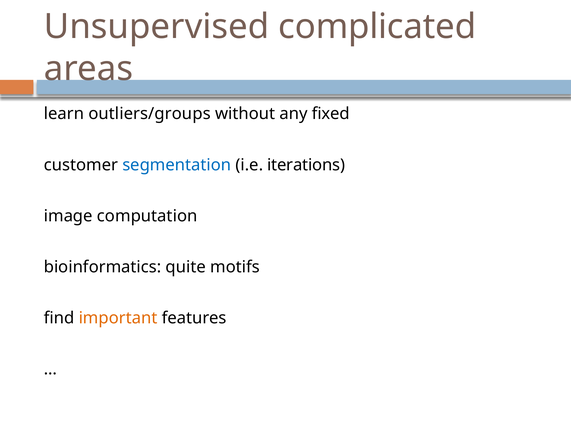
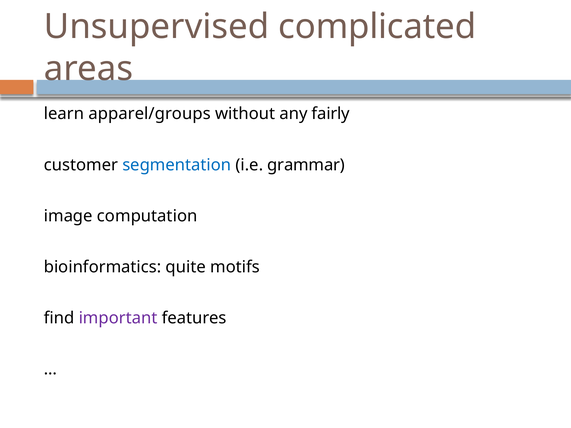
outliers/groups: outliers/groups -> apparel/groups
fixed: fixed -> fairly
iterations: iterations -> grammar
important colour: orange -> purple
